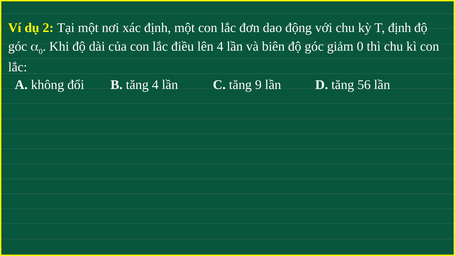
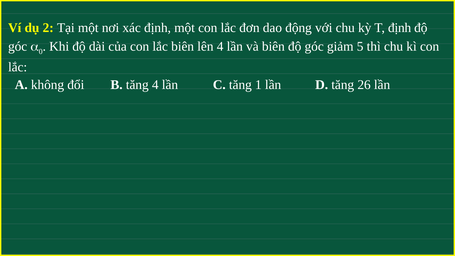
lắc điều: điều -> biên
giảm 0: 0 -> 5
9: 9 -> 1
56: 56 -> 26
